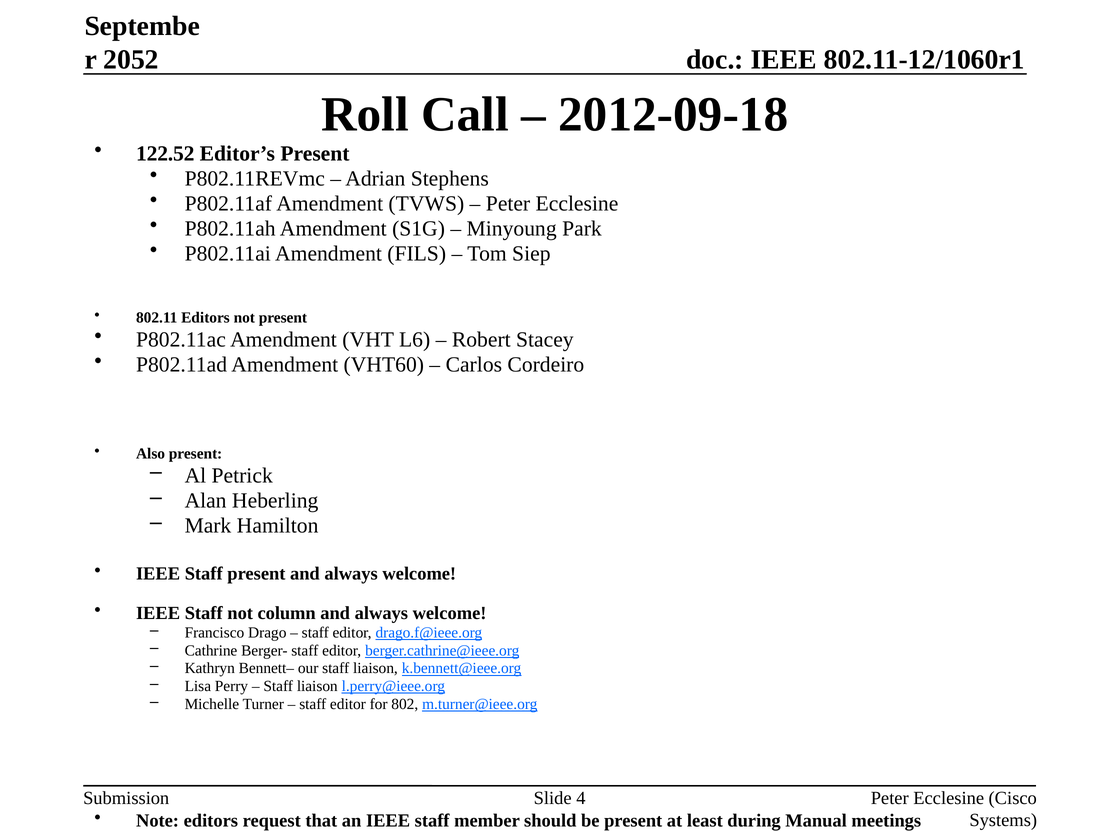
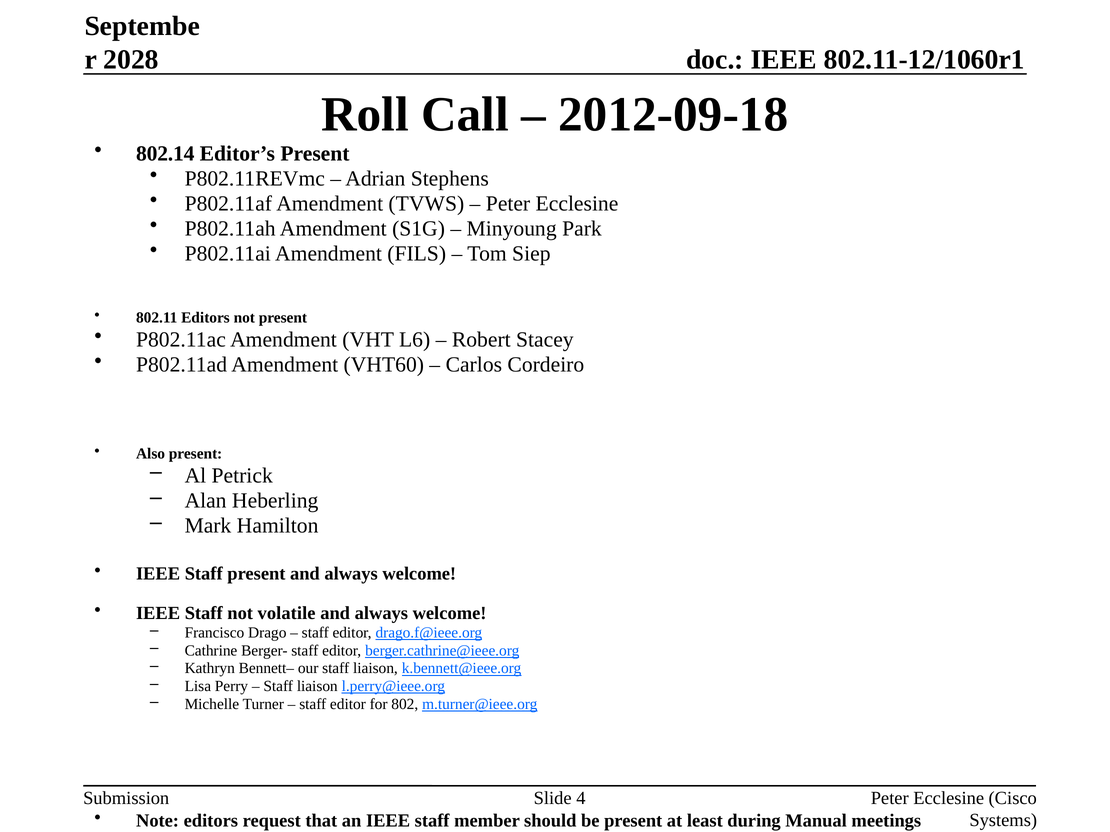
2052: 2052 -> 2028
122.52: 122.52 -> 802.14
column: column -> volatile
